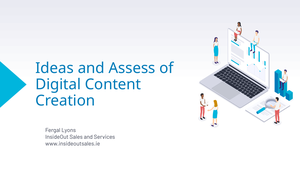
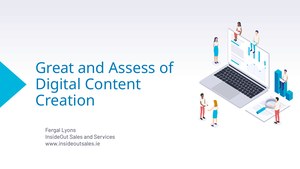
Ideas: Ideas -> Great
